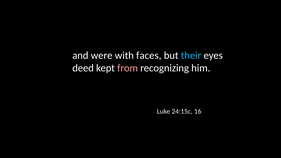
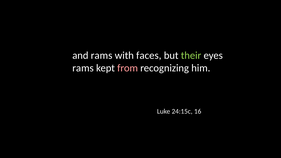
and were: were -> rams
their colour: light blue -> light green
deed at (83, 68): deed -> rams
